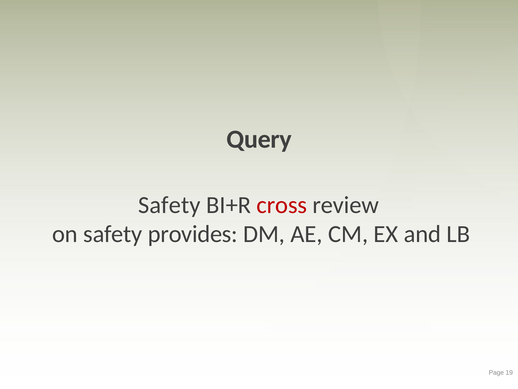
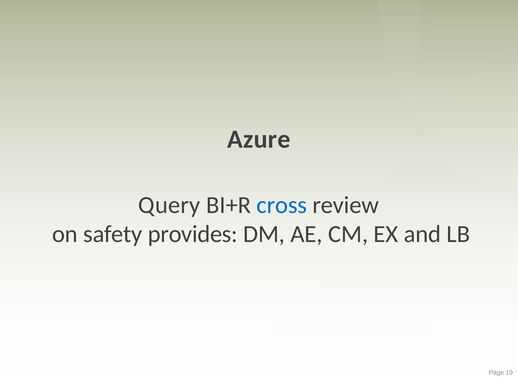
Query: Query -> Azure
Safety at (169, 205): Safety -> Query
cross colour: red -> blue
